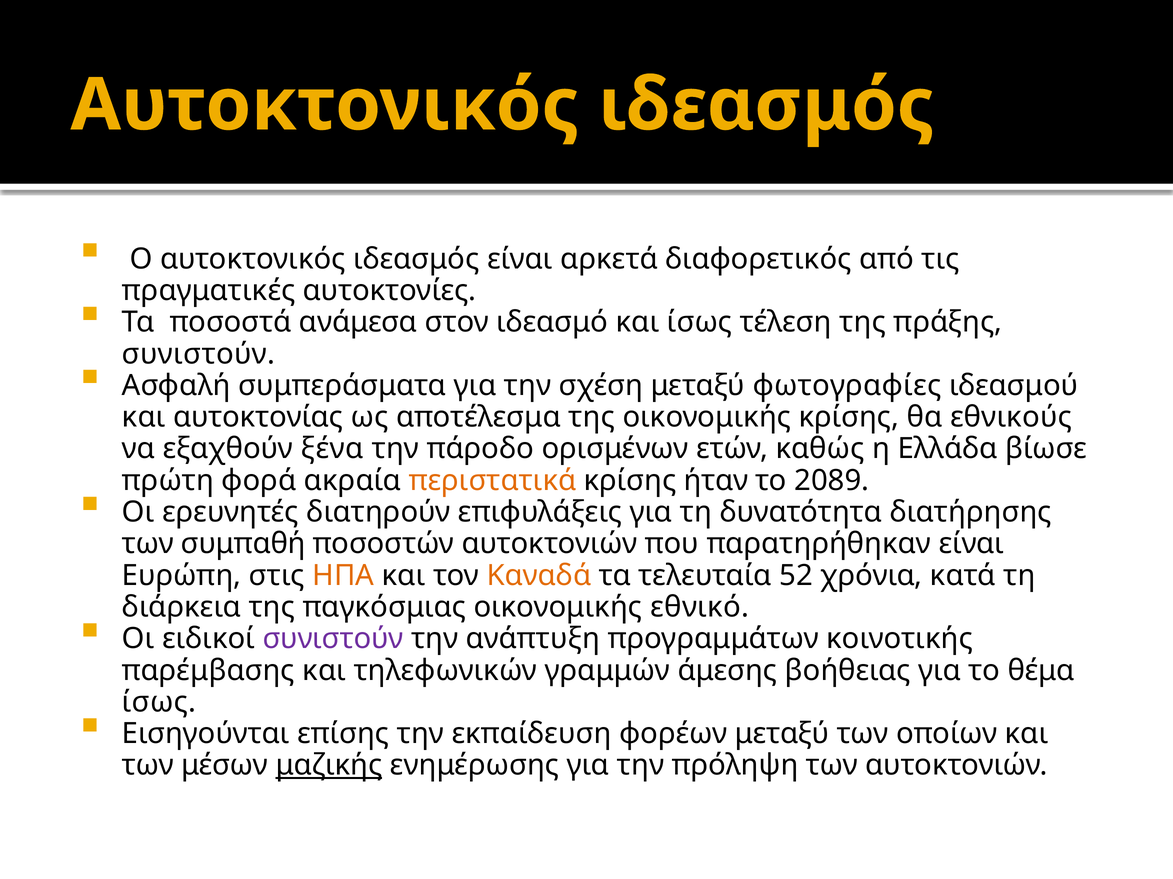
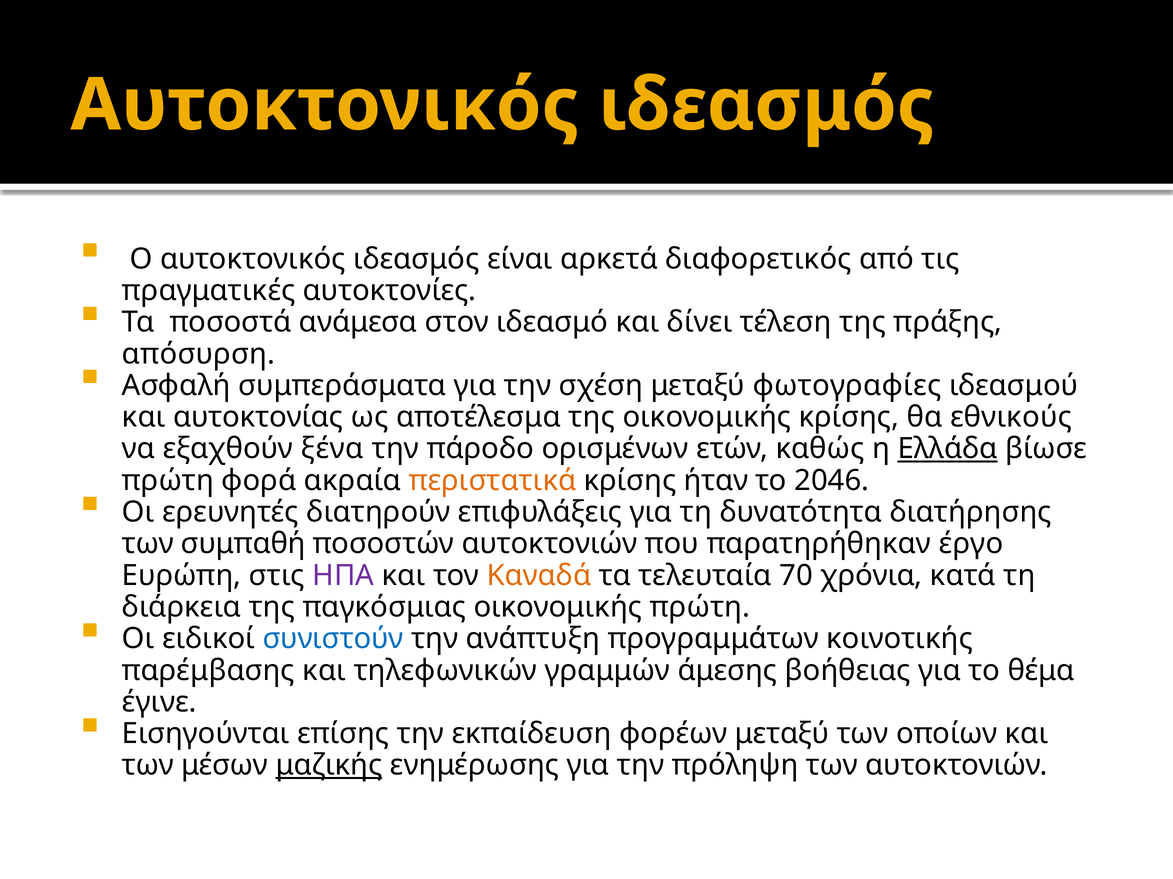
και ίσως: ίσως -> δίνει
συνιστούν at (199, 354): συνιστούν -> απόσυρση
Ελλάδα underline: none -> present
2089: 2089 -> 2046
παρατηρήθηκαν είναι: είναι -> έργο
ΗΠΑ colour: orange -> purple
52: 52 -> 70
οικονομικής εθνικό: εθνικό -> πρώτη
συνιστούν at (333, 639) colour: purple -> blue
ίσως at (159, 703): ίσως -> έγινε
